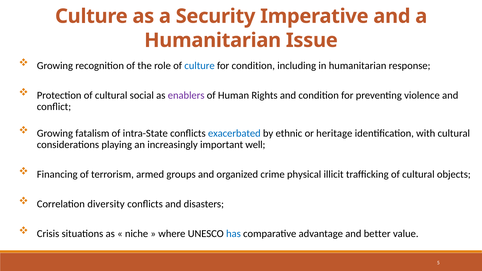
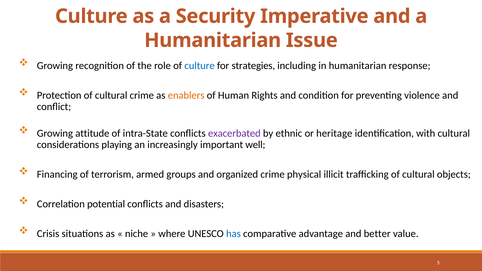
for condition: condition -> strategies
cultural social: social -> crime
enablers colour: purple -> orange
fatalism: fatalism -> attitude
exacerbated colour: blue -> purple
diversity: diversity -> potential
